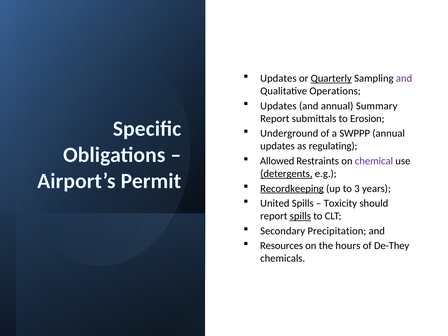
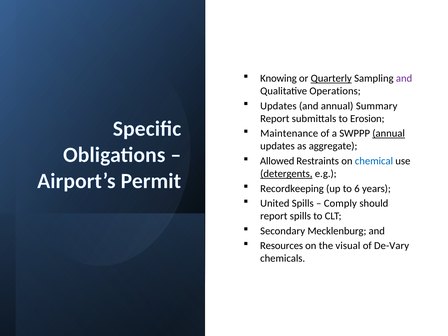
Updates at (278, 78): Updates -> Knowing
Underground: Underground -> Maintenance
annual at (389, 133) underline: none -> present
regulating: regulating -> aggregate
chemical colour: purple -> blue
Recordkeeping underline: present -> none
3: 3 -> 6
Toxicity: Toxicity -> Comply
spills at (300, 216) underline: present -> none
Precipitation: Precipitation -> Mecklenburg
hours: hours -> visual
De-They: De-They -> De-Vary
